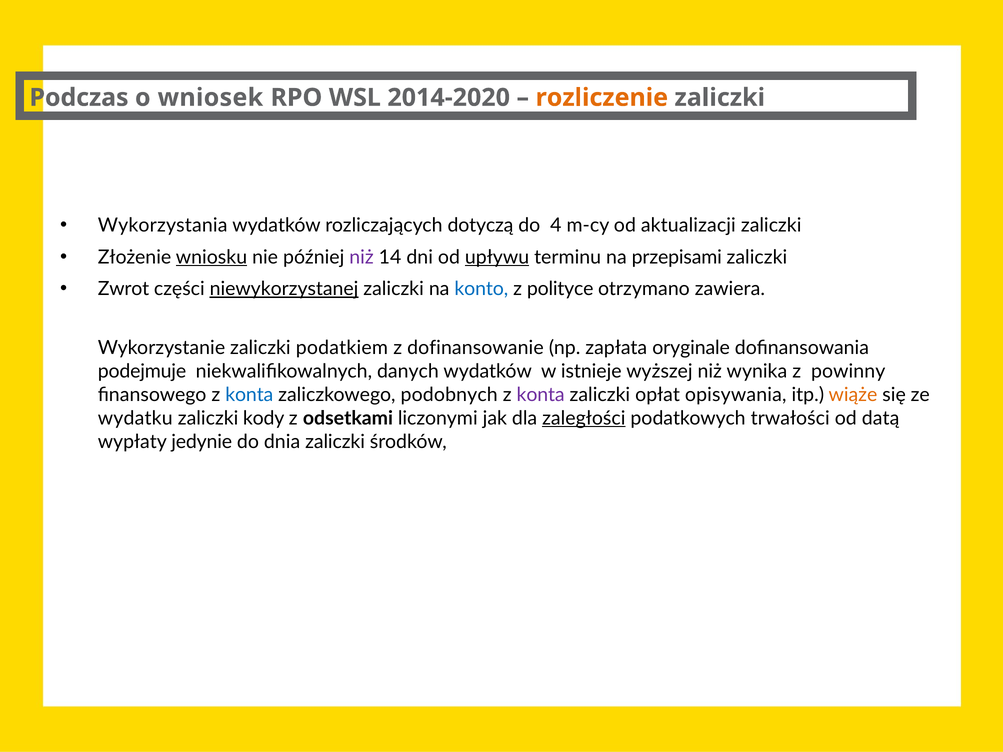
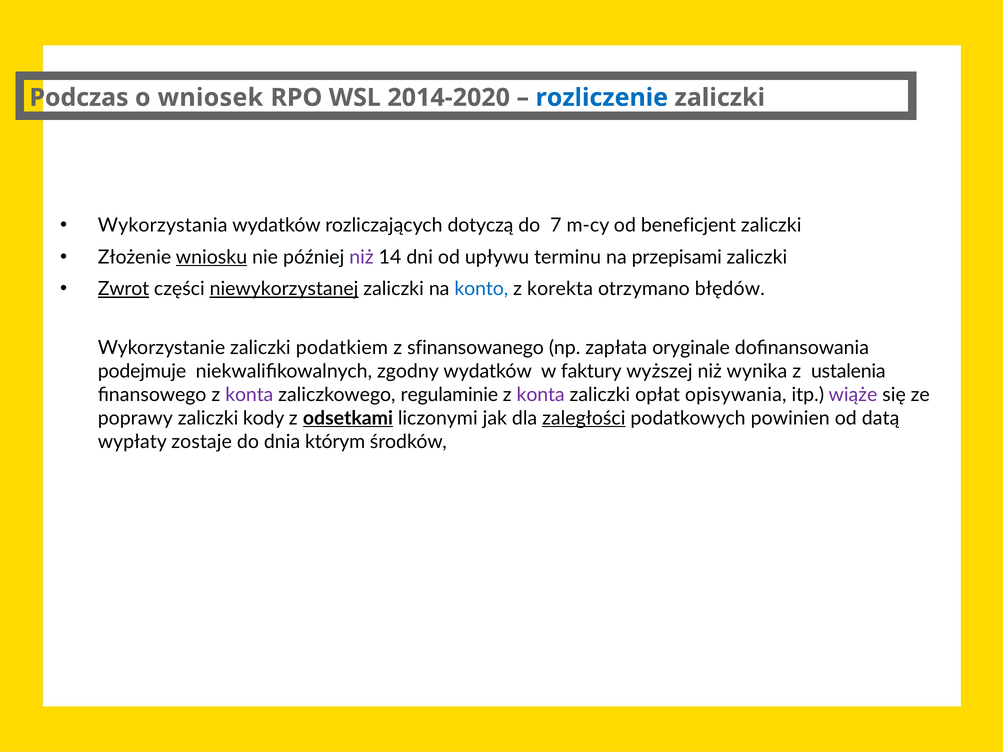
rozliczenie colour: orange -> blue
4: 4 -> 7
aktualizacji: aktualizacji -> beneficjent
upływu underline: present -> none
Zwrot underline: none -> present
polityce: polityce -> korekta
zawiera: zawiera -> błędów
dofinansowanie: dofinansowanie -> sfinansowanego
danych: danych -> zgodny
istnieje: istnieje -> faktury
powinny: powinny -> ustalenia
konta at (249, 395) colour: blue -> purple
podobnych: podobnych -> regulaminie
wiąże colour: orange -> purple
wydatku: wydatku -> poprawy
odsetkami underline: none -> present
trwałości: trwałości -> powinien
jedynie: jedynie -> zostaje
dnia zaliczki: zaliczki -> którym
